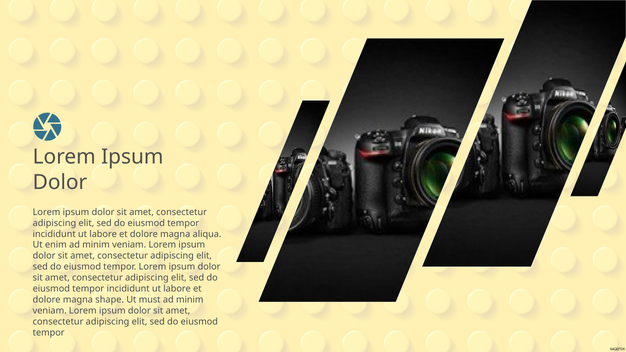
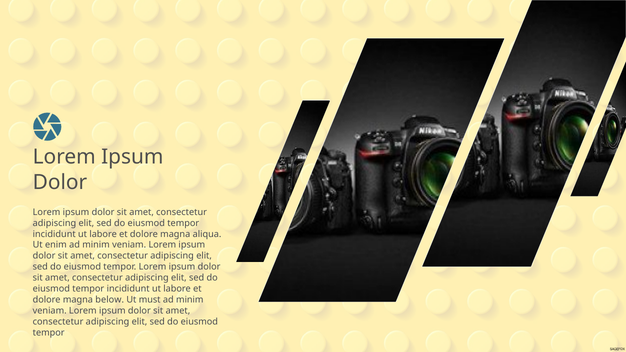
shape: shape -> below
